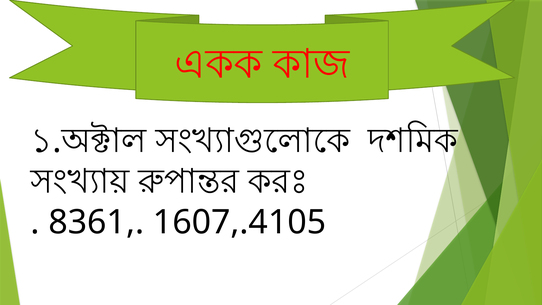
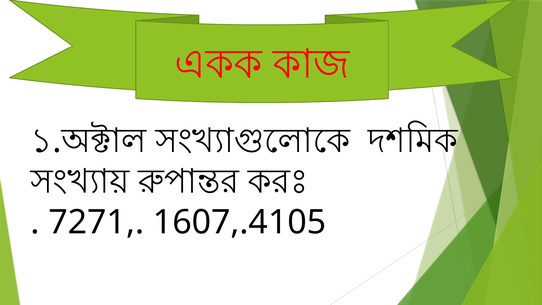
8361: 8361 -> 7271
